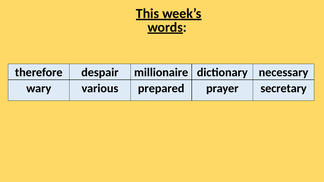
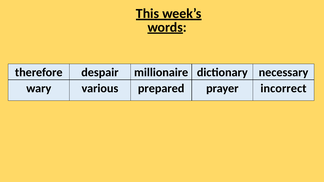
secretary: secretary -> incorrect
